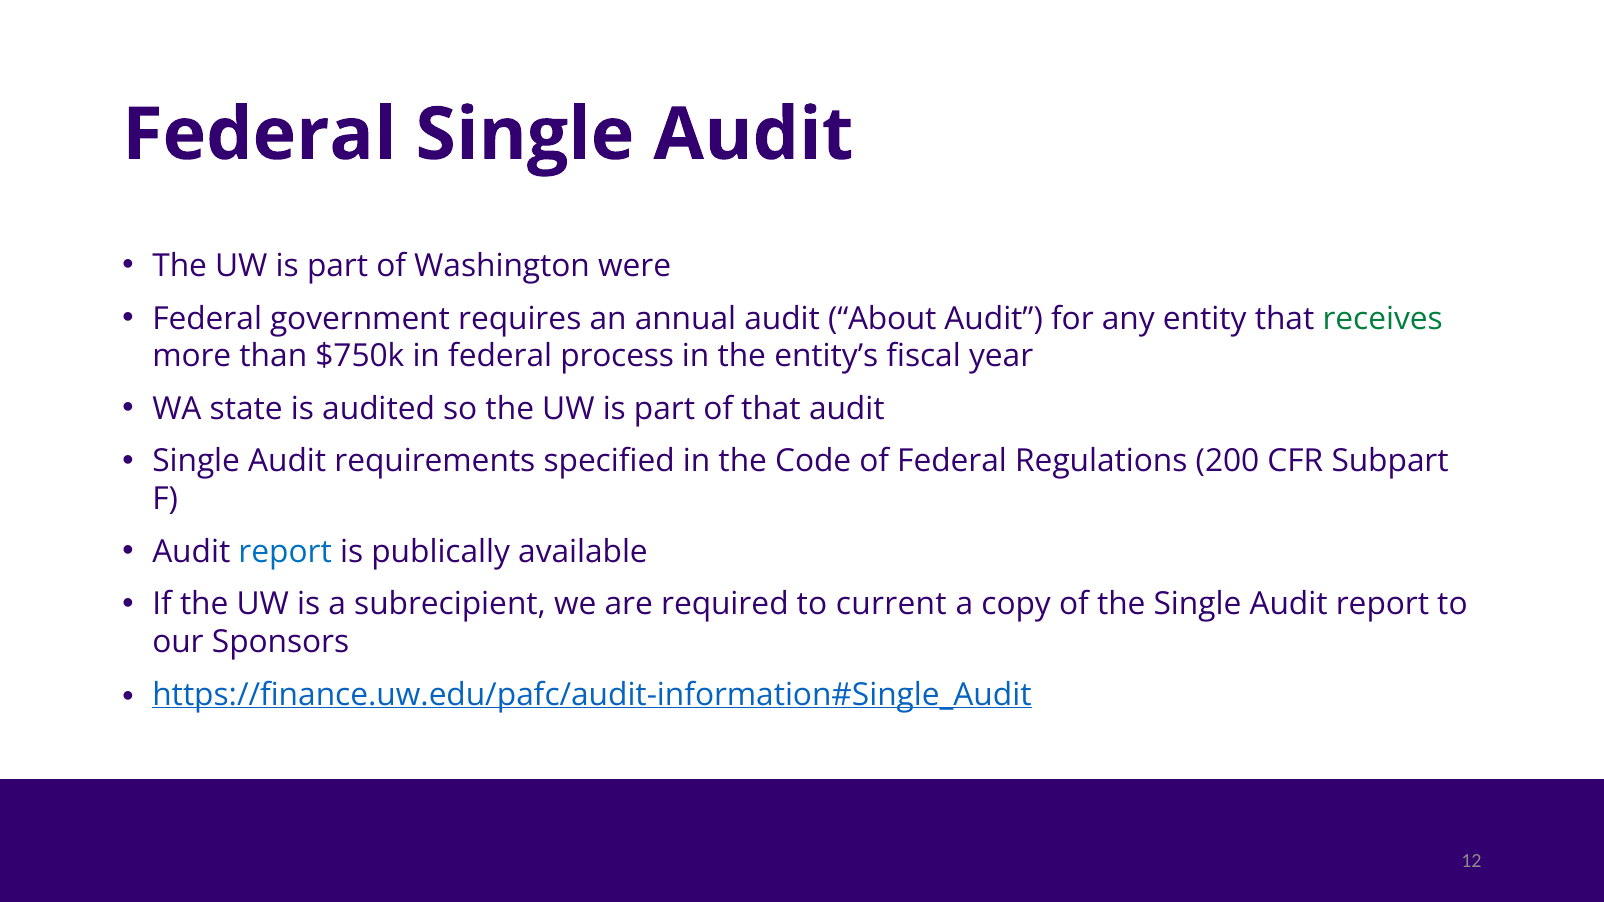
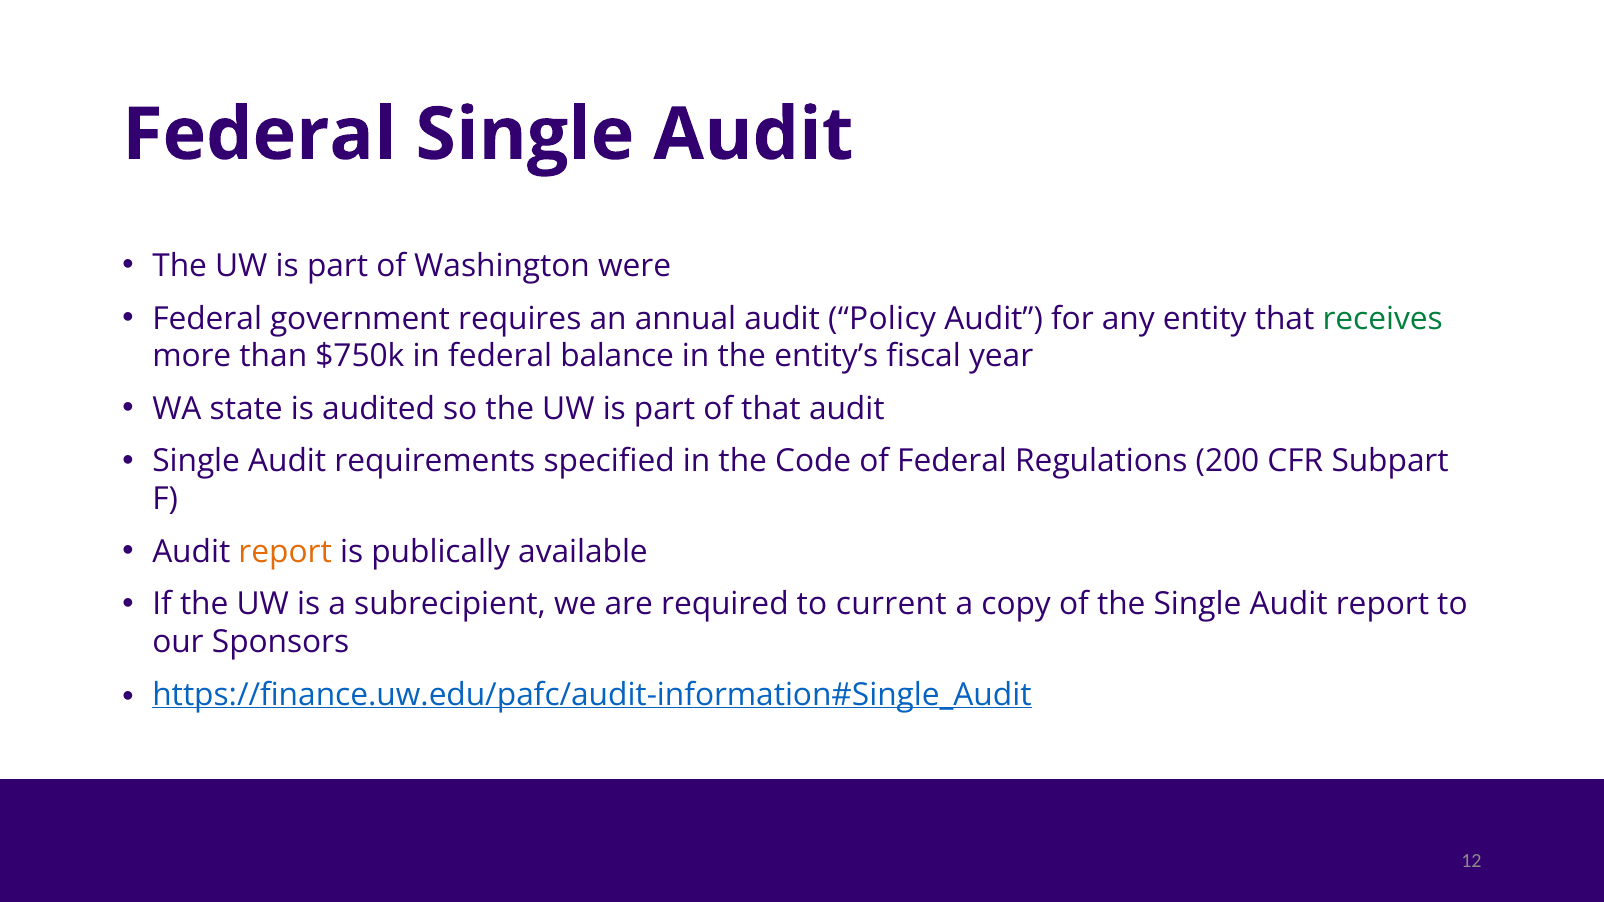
About: About -> Policy
process: process -> balance
report at (285, 552) colour: blue -> orange
